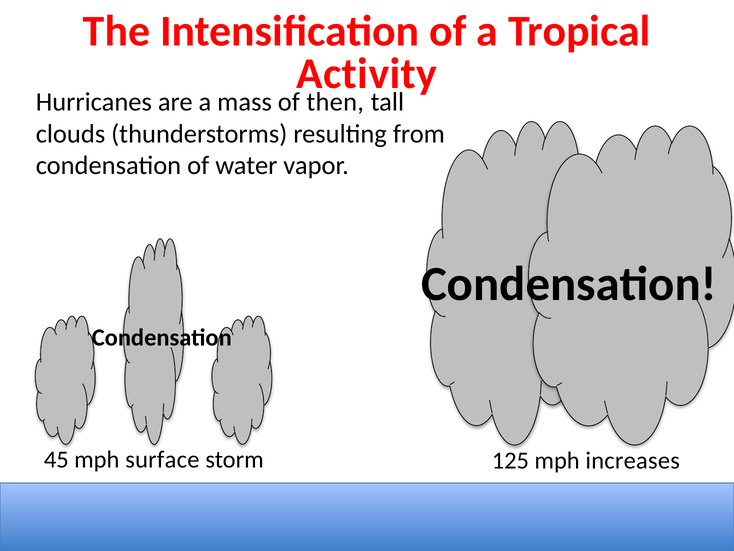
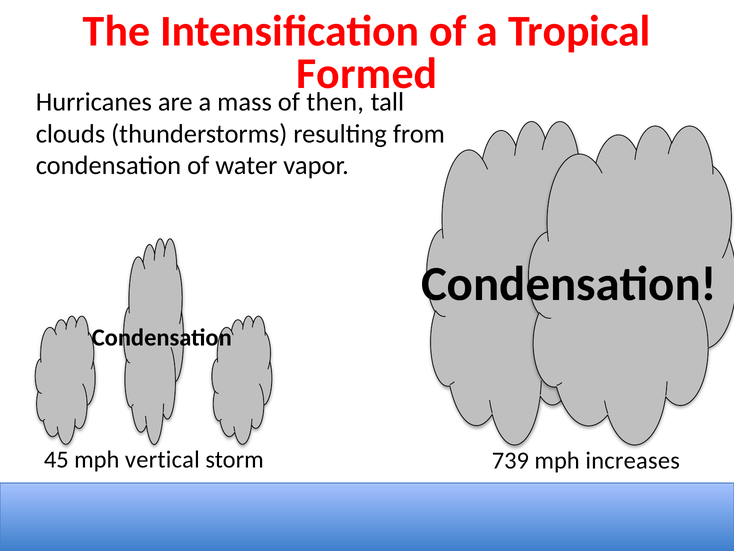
Activity: Activity -> Formed
surface: surface -> vertical
125: 125 -> 739
